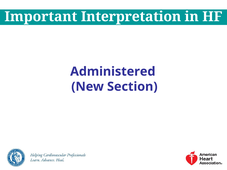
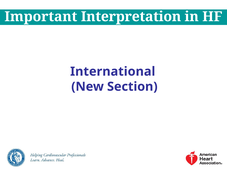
Administered: Administered -> International
